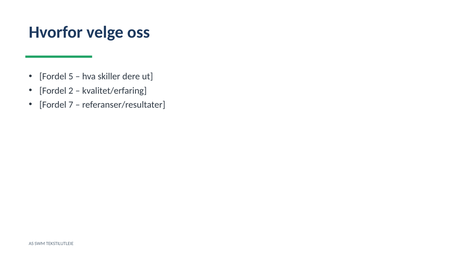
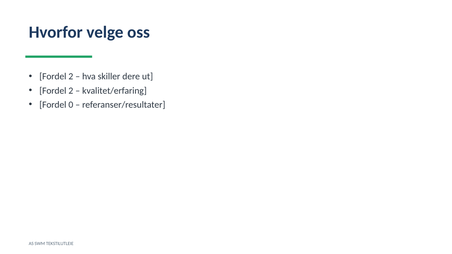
5 at (71, 77): 5 -> 2
7: 7 -> 0
